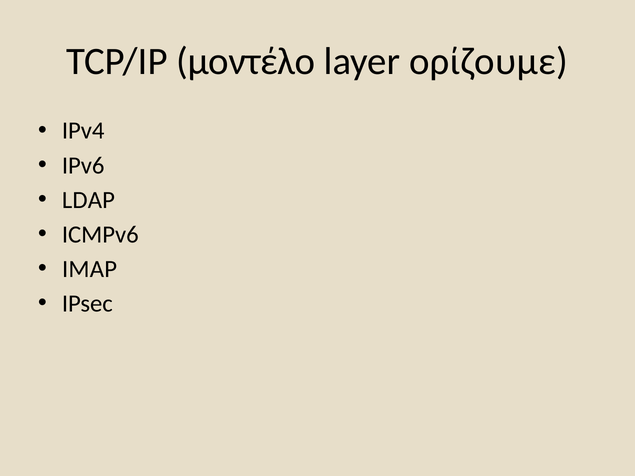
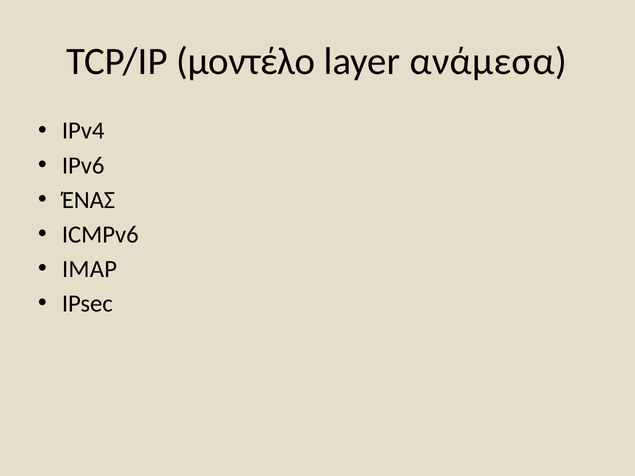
ορίζουμε: ορίζουμε -> ανάμεσα
LDAP: LDAP -> ΈΝΑΣ
